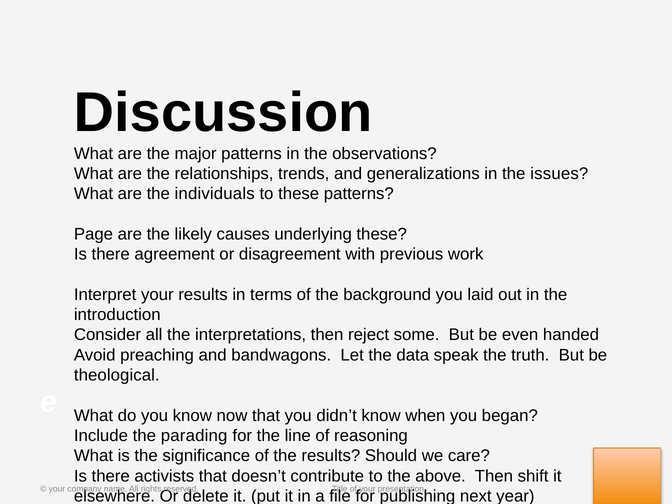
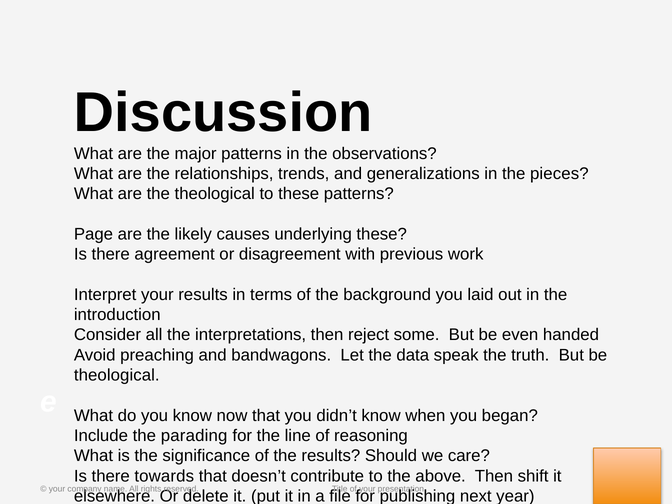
issues: issues -> pieces
the individuals: individuals -> theological
activists: activists -> towards
